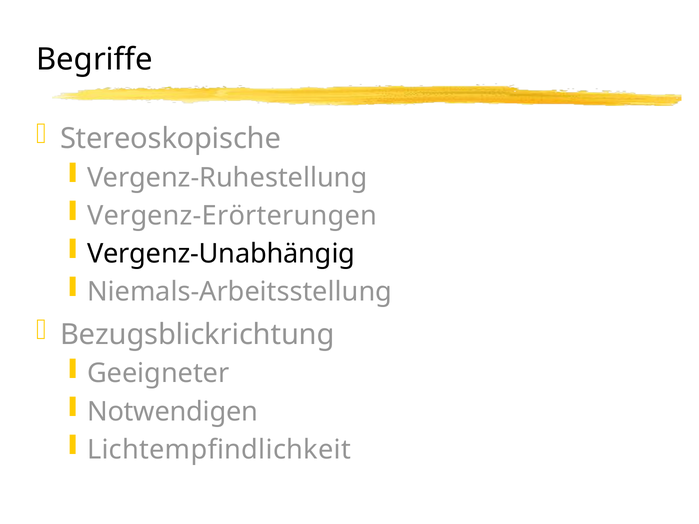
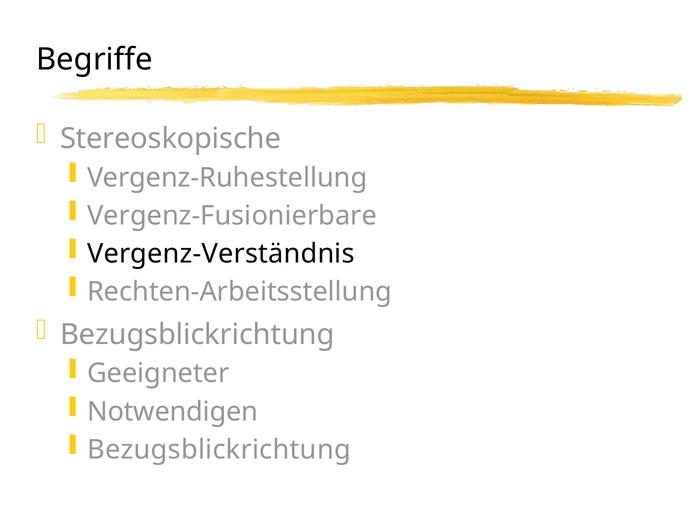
Vergenz-Erörterungen: Vergenz-Erörterungen -> Vergenz-Fusionierbare
Vergenz-Unabhängig: Vergenz-Unabhängig -> Vergenz-Verständnis
Niemals-Arbeitsstellung: Niemals-Arbeitsstellung -> Rechten-Arbeitsstellung
Lichtempfindlichkeit at (219, 450): Lichtempfindlichkeit -> Bezugsblickrichtung
